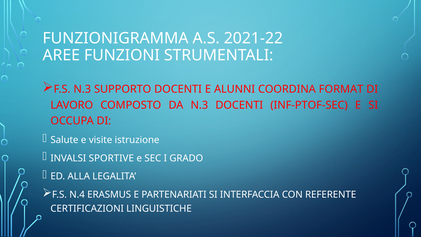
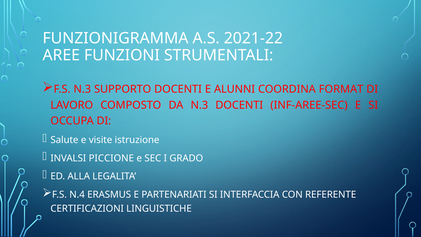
INF-PTOF-SEC: INF-PTOF-SEC -> INF-AREE-SEC
SPORTIVE: SPORTIVE -> PICCIONE
